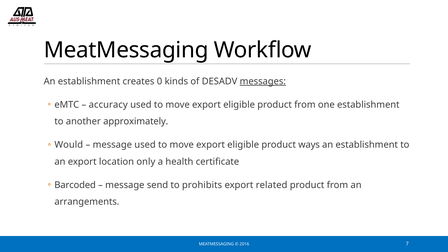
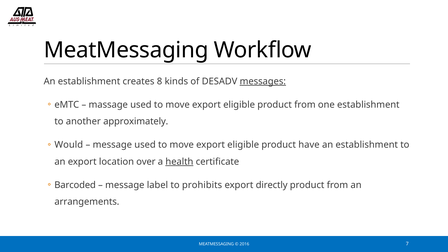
0: 0 -> 8
accuracy: accuracy -> massage
ways: ways -> have
only: only -> over
health underline: none -> present
send: send -> label
related: related -> directly
